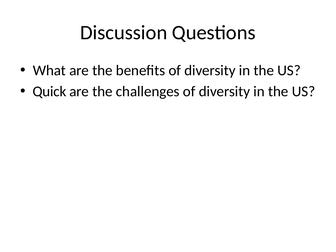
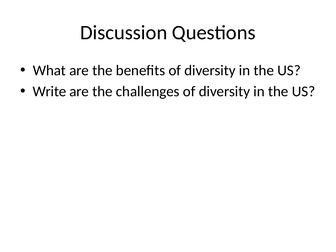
Quick: Quick -> Write
